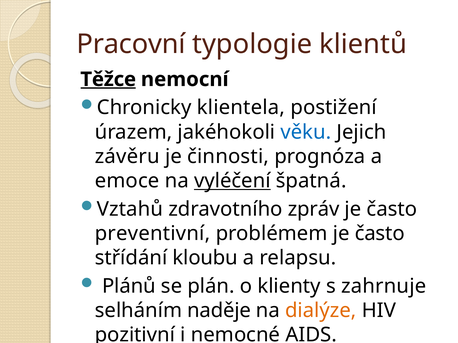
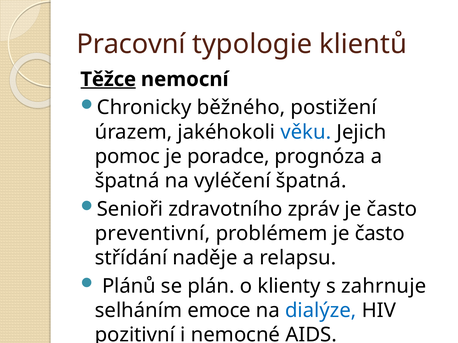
klientela: klientela -> běžného
závěru: závěru -> pomoc
činnosti: činnosti -> poradce
emoce at (127, 181): emoce -> špatná
vyléčení underline: present -> none
Vztahů: Vztahů -> Senioři
kloubu: kloubu -> naděje
naděje: naděje -> emoce
dialýze colour: orange -> blue
